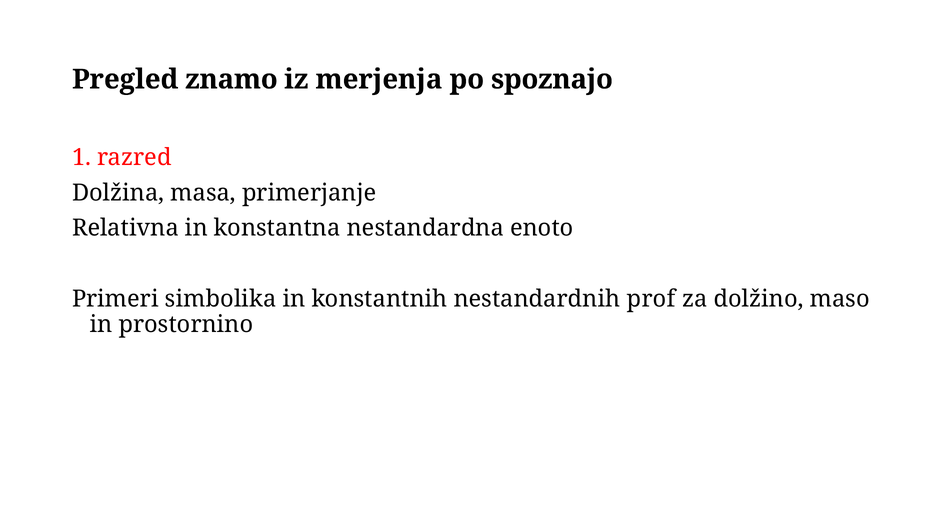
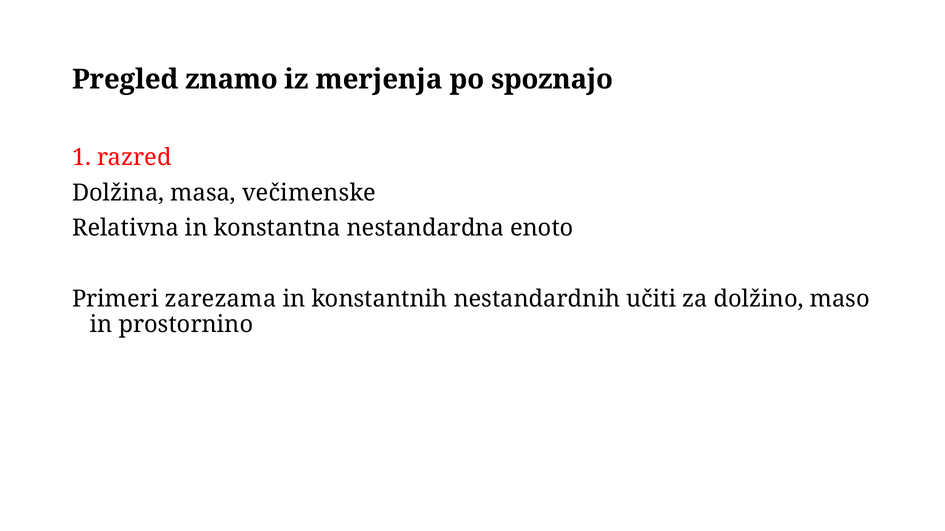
primerjanje: primerjanje -> večimenske
simbolika: simbolika -> zarezama
prof: prof -> učiti
